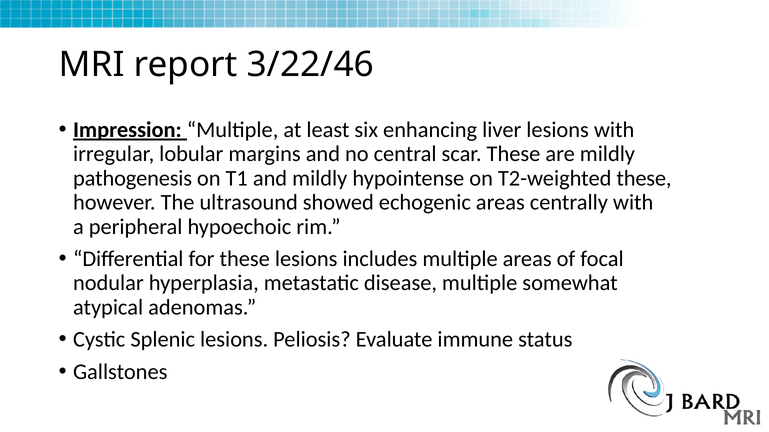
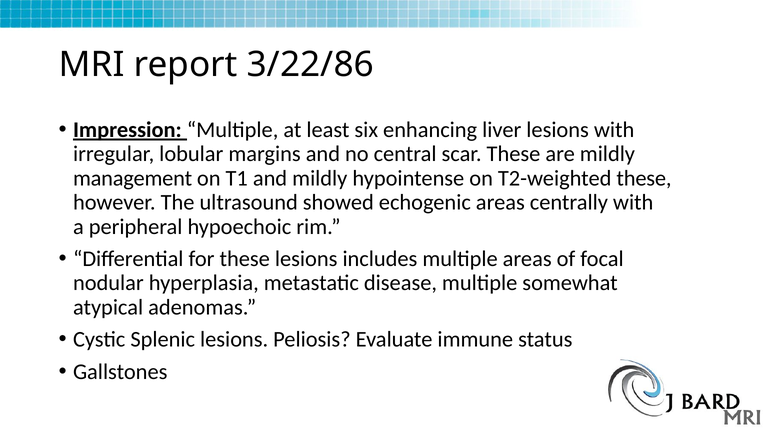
3/22/46: 3/22/46 -> 3/22/86
pathogenesis: pathogenesis -> management
